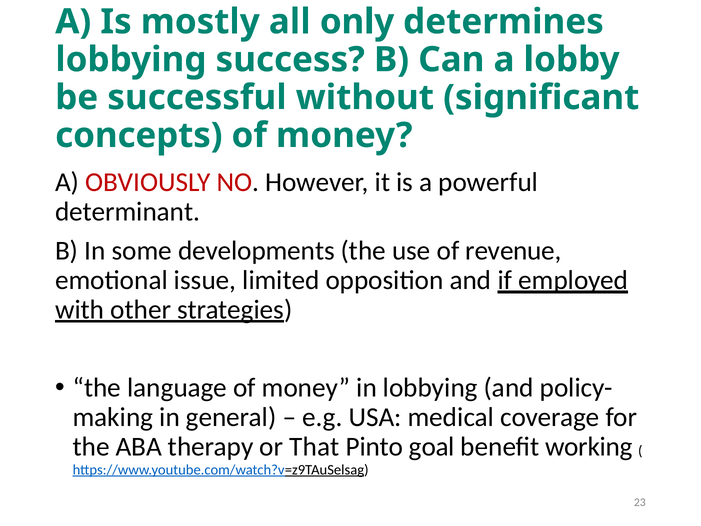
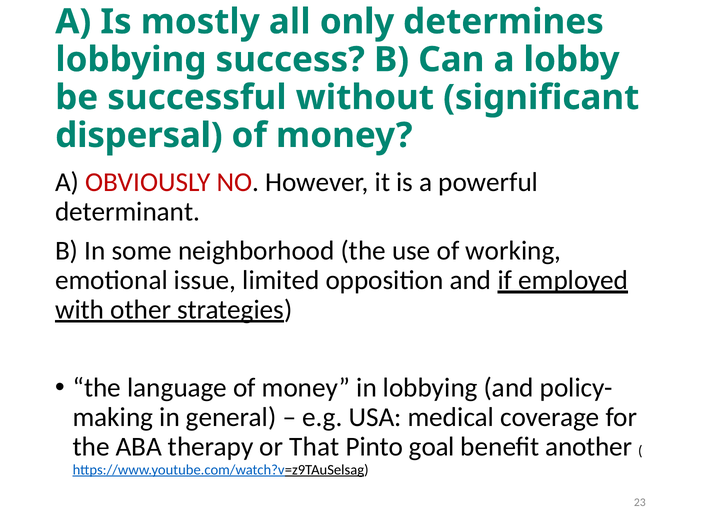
concepts: concepts -> dispersal
developments: developments -> neighborhood
revenue: revenue -> working
working: working -> another
